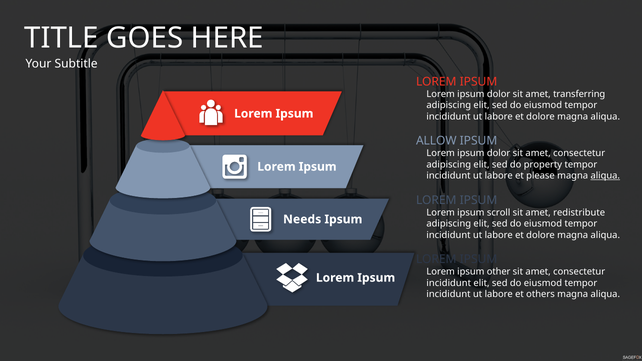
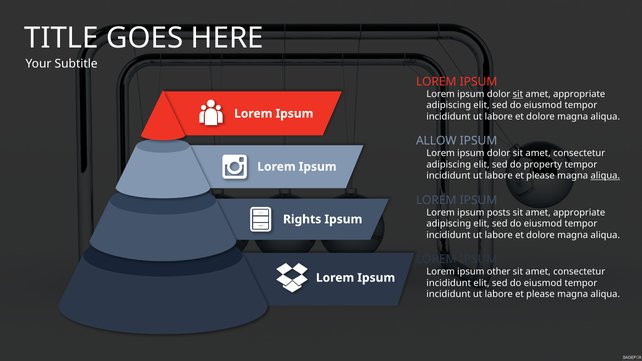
sit at (518, 94) underline: none -> present
transferring at (579, 94): transferring -> appropriate
scroll: scroll -> posts
redistribute at (579, 213): redistribute -> appropriate
Needs: Needs -> Rights
others at (541, 294): others -> please
